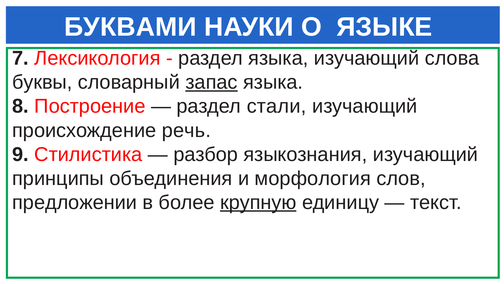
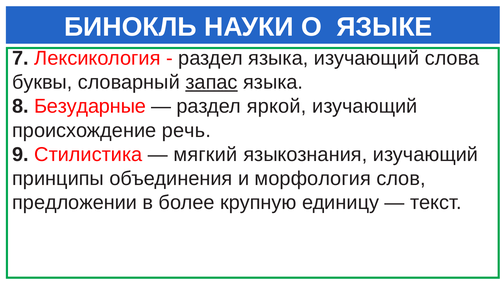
БУКВАМИ: БУКВАМИ -> БИНОКЛЬ
Построение: Построение -> Безударные
стали: стали -> яркой
разбор: разбор -> мягкий
крупную underline: present -> none
